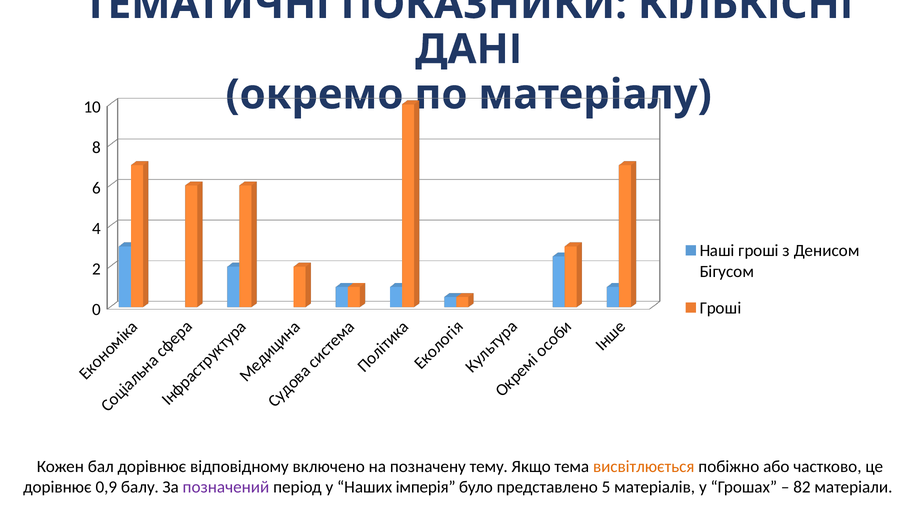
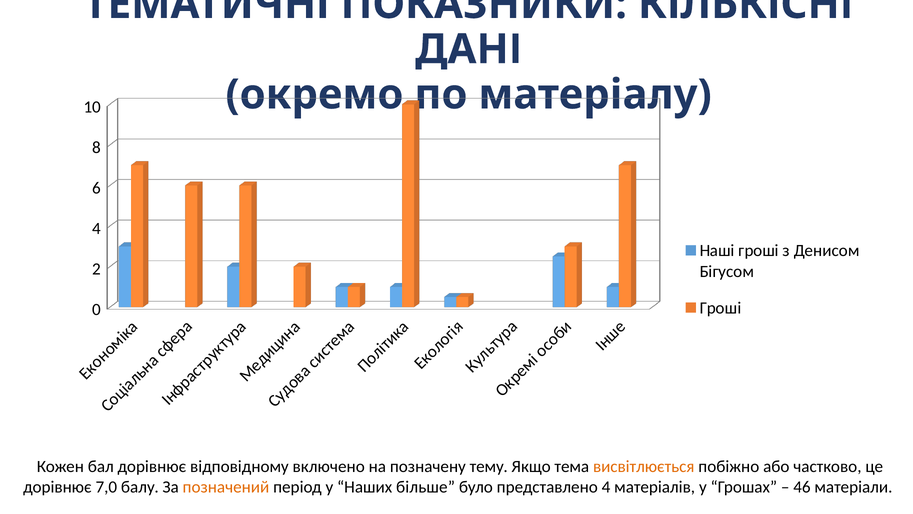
0,9: 0,9 -> 7,0
позначений colour: purple -> orange
імперія: імперія -> більше
представлено 5: 5 -> 4
82: 82 -> 46
